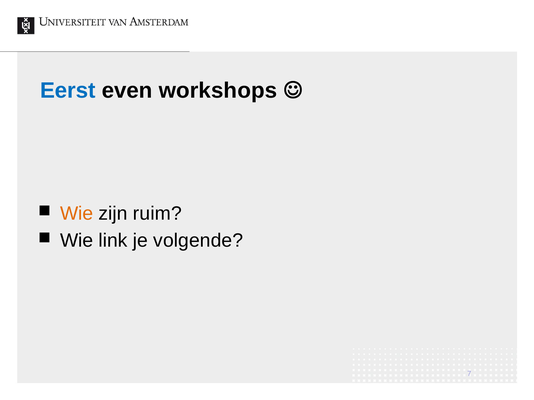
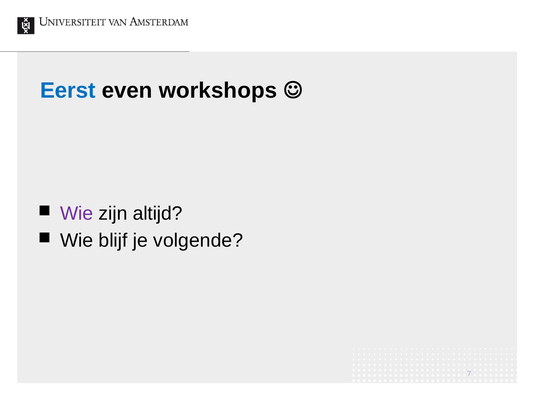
Wie at (77, 214) colour: orange -> purple
ruim: ruim -> altijd
link: link -> blijf
